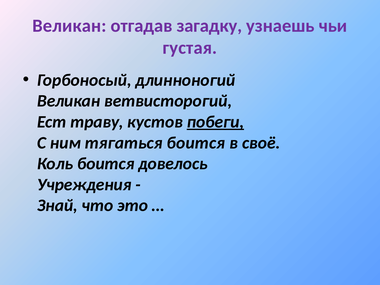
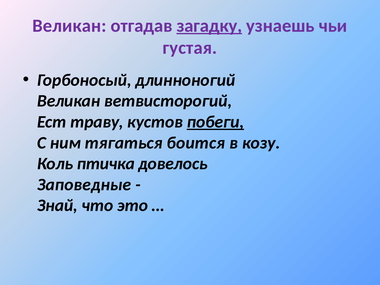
загадку underline: none -> present
своё: своё -> козу
Коль боится: боится -> птичка
Учреждения: Учреждения -> Заповедные
